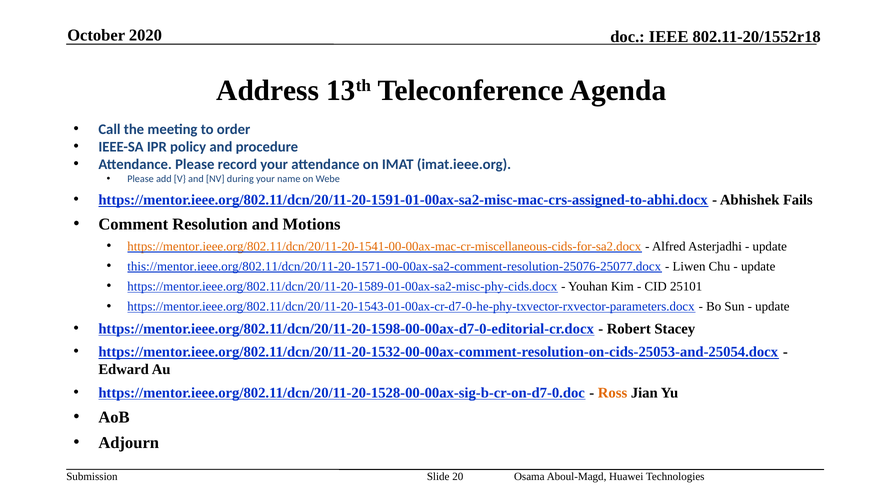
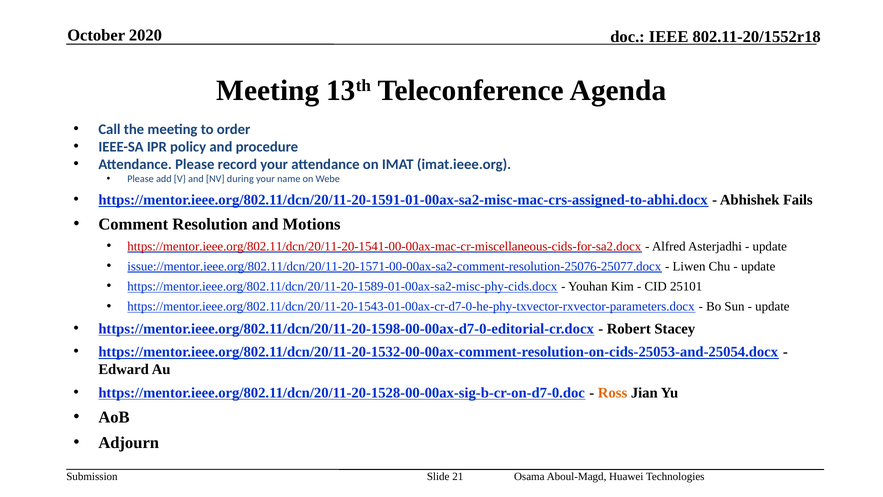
Address at (268, 90): Address -> Meeting
https://mentor.ieee.org/802.11/dcn/20/11-20-1541-00-00ax-mac-cr-miscellaneous-cids-for-sa2.docx colour: orange -> red
this://mentor.ieee.org/802.11/dcn/20/11-20-1571-00-00ax-sa2-comment-resolution-25076-25077.docx: this://mentor.ieee.org/802.11/dcn/20/11-20-1571-00-00ax-sa2-comment-resolution-25076-25077.docx -> issue://mentor.ieee.org/802.11/dcn/20/11-20-1571-00-00ax-sa2-comment-resolution-25076-25077.docx
20: 20 -> 21
